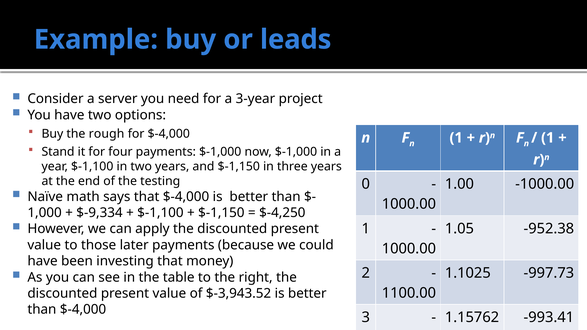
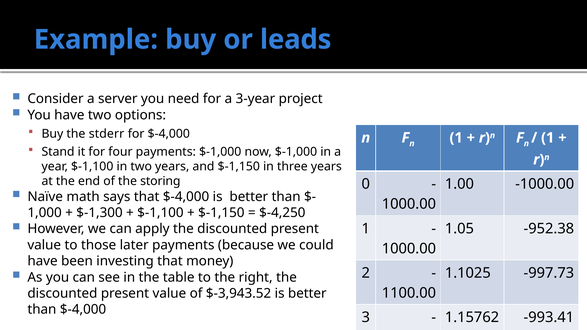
rough: rough -> stderr
testing: testing -> storing
$-9,334: $-9,334 -> $-1,300
